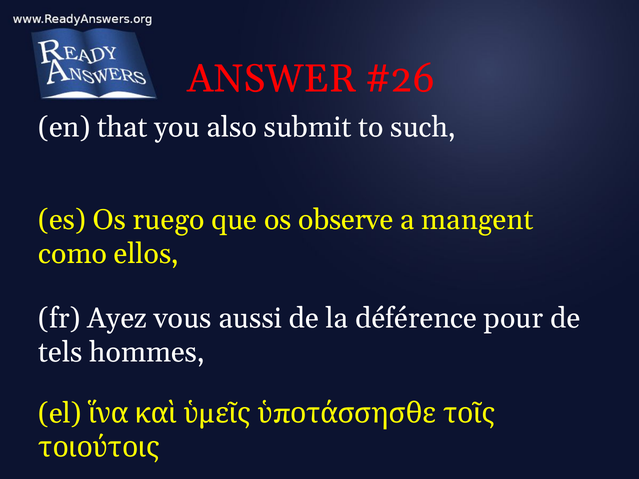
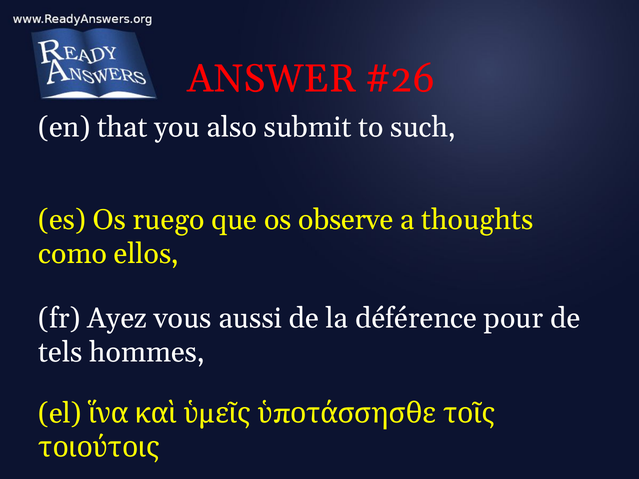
mangent: mangent -> thoughts
